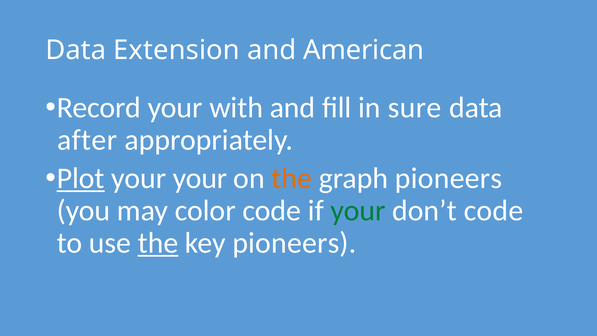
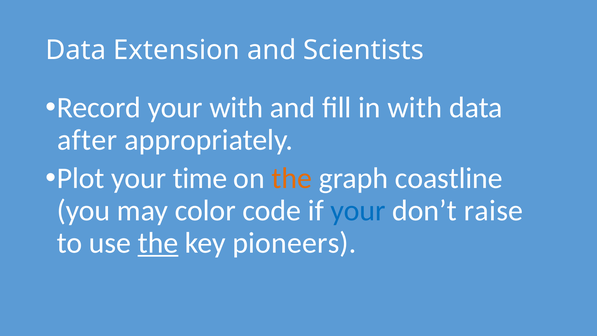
American: American -> Scientists
in sure: sure -> with
Plot underline: present -> none
your your: your -> time
graph pioneers: pioneers -> coastline
your at (358, 211) colour: green -> blue
don’t code: code -> raise
